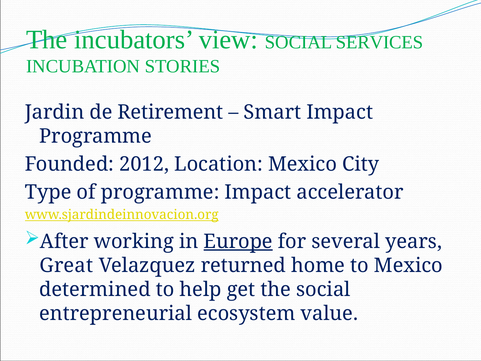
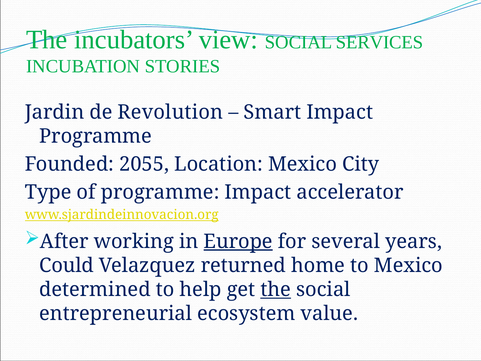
Retirement: Retirement -> Revolution
2012: 2012 -> 2055
Great: Great -> Could
the at (276, 289) underline: none -> present
